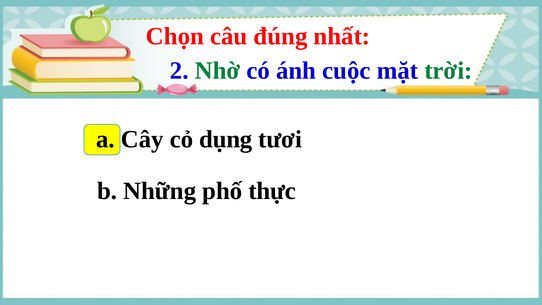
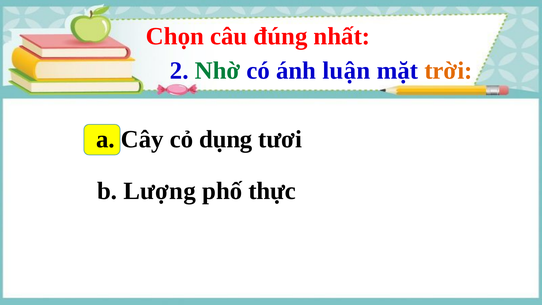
cuộc: cuộc -> luận
trời colour: green -> orange
Những: Những -> Lượng
